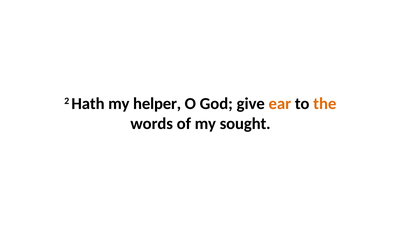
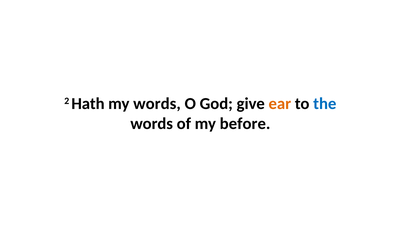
my helper: helper -> words
the colour: orange -> blue
sought: sought -> before
